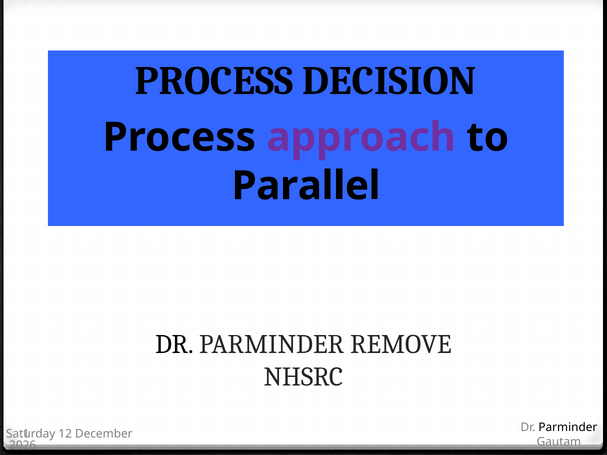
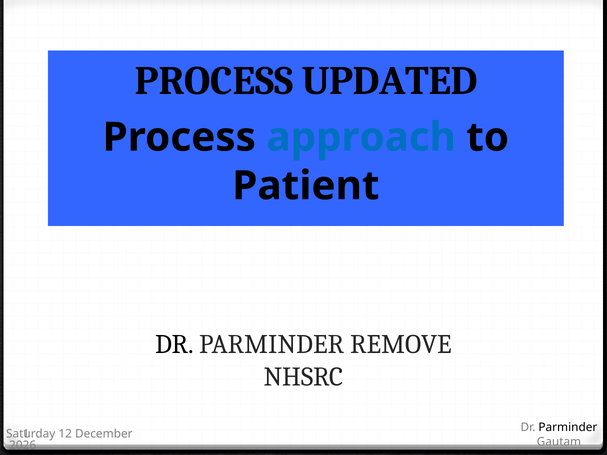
DECISION: DECISION -> UPDATED
approach colour: purple -> blue
Parallel: Parallel -> Patient
